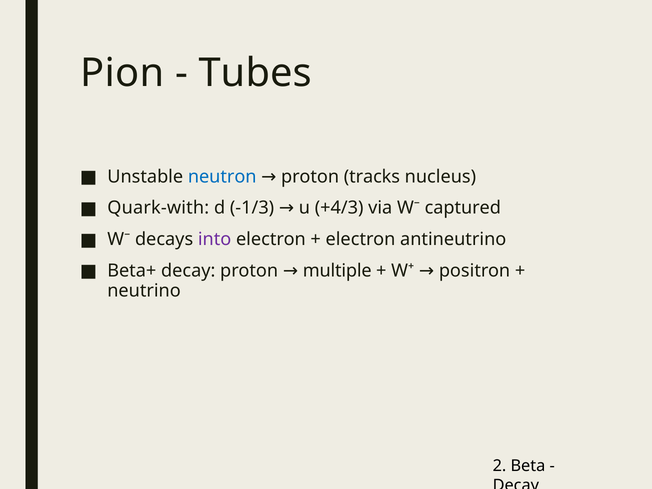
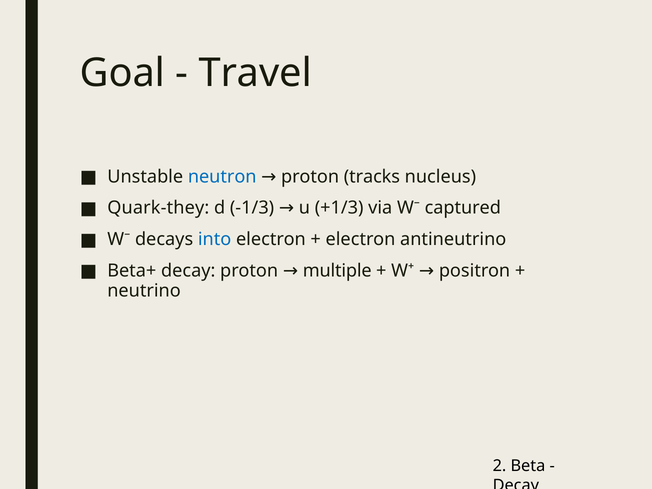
Pion: Pion -> Goal
Tubes: Tubes -> Travel
Quark-with: Quark-with -> Quark-they
+4/3: +4/3 -> +1/3
into colour: purple -> blue
